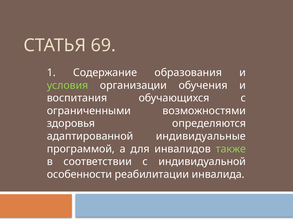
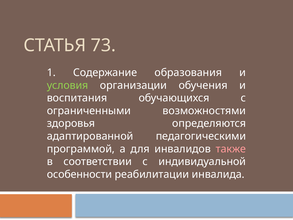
69: 69 -> 73
индивидуальные: индивидуальные -> педагогическими
также colour: light green -> pink
